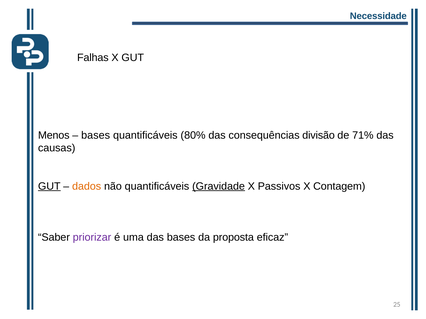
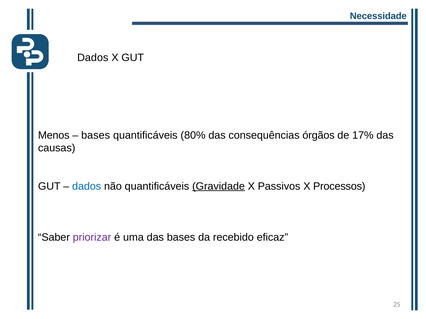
Falhas at (93, 58): Falhas -> Dados
divisão: divisão -> órgãos
71%: 71% -> 17%
GUT at (49, 187) underline: present -> none
dados at (87, 187) colour: orange -> blue
Contagem: Contagem -> Processos
proposta: proposta -> recebido
